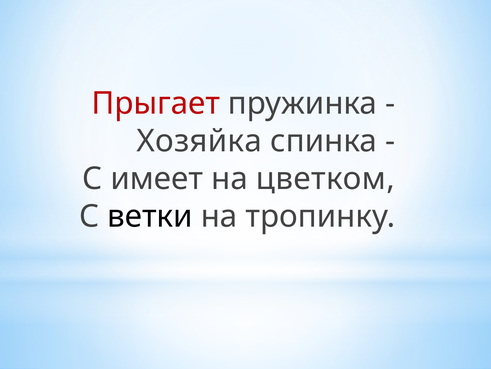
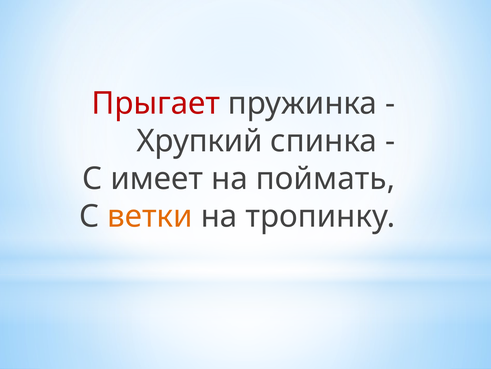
Хозяйка: Хозяйка -> Хрупкий
цветком: цветком -> поймать
ветки colour: black -> orange
